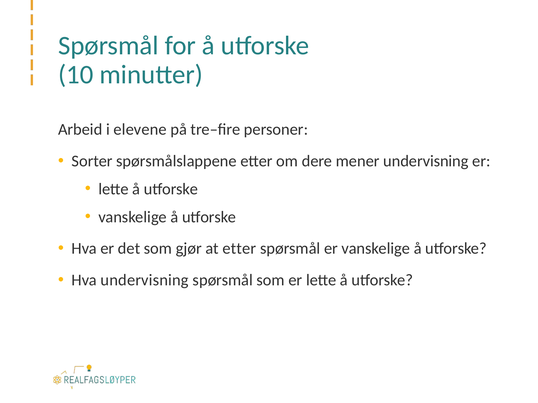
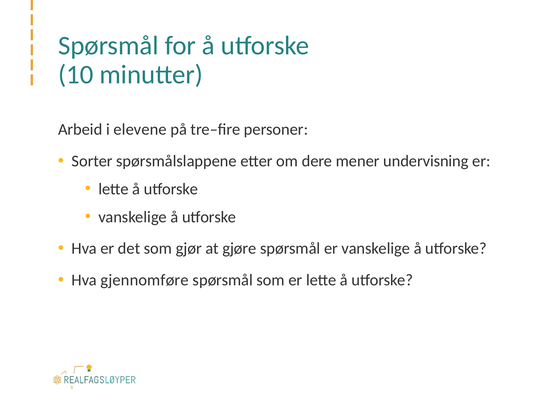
at etter: etter -> gjøre
Hva undervisning: undervisning -> gjennomføre
